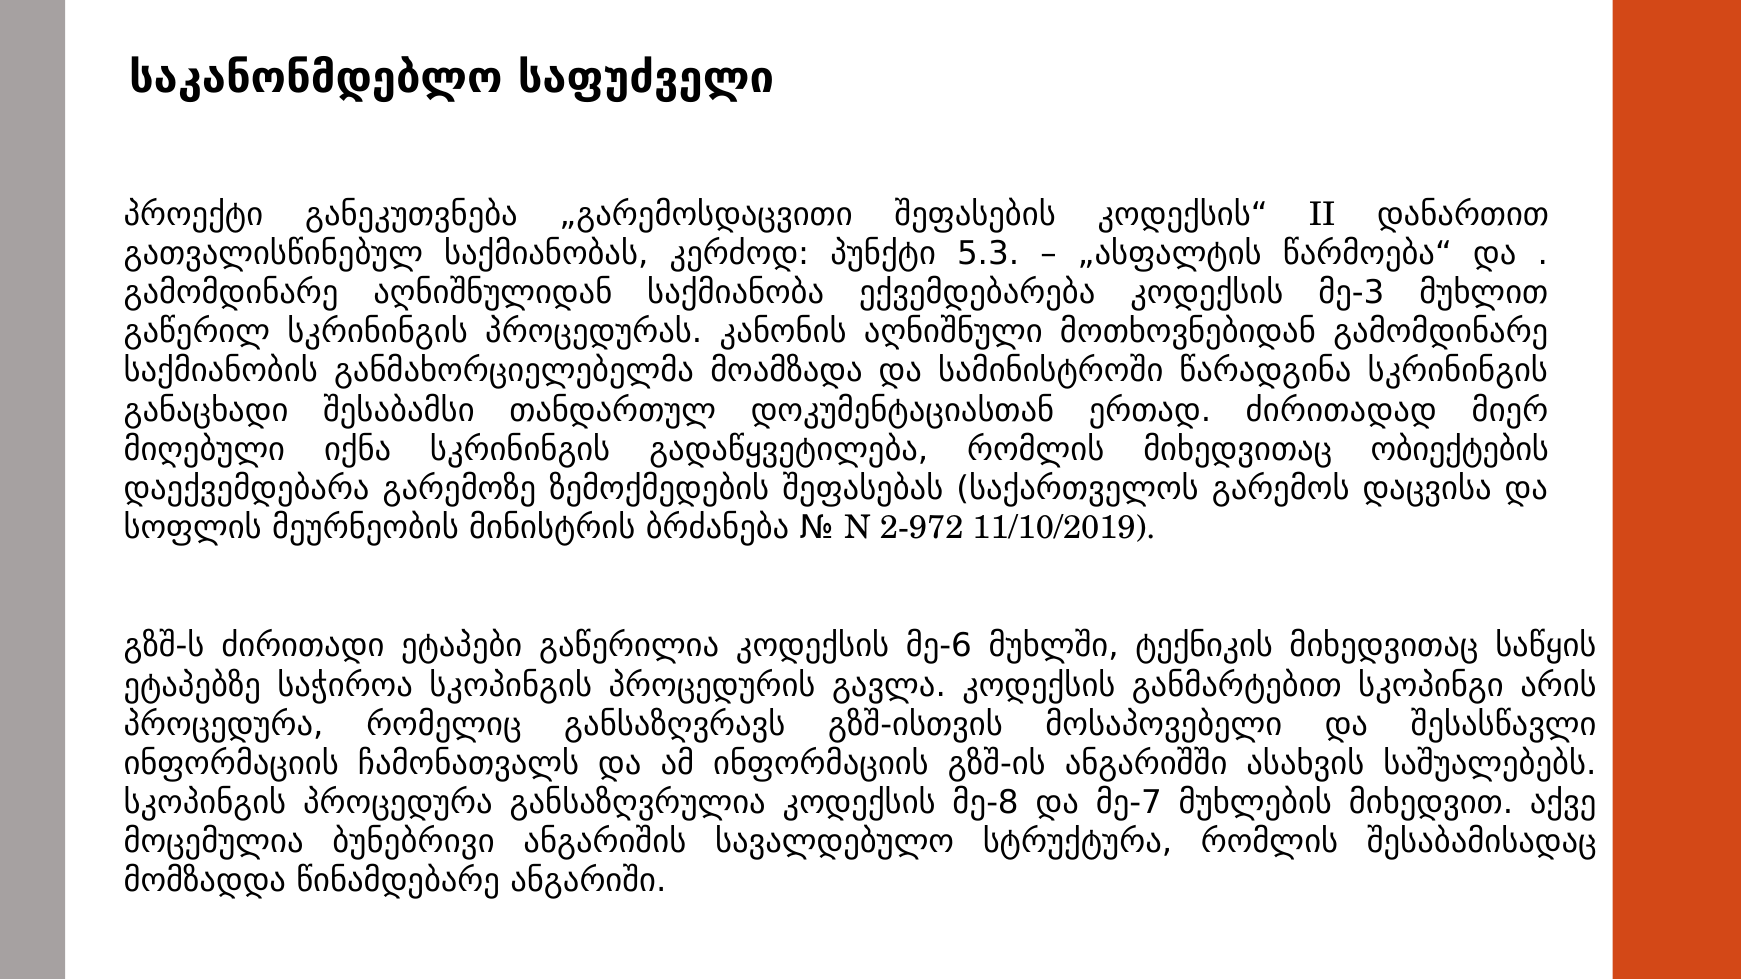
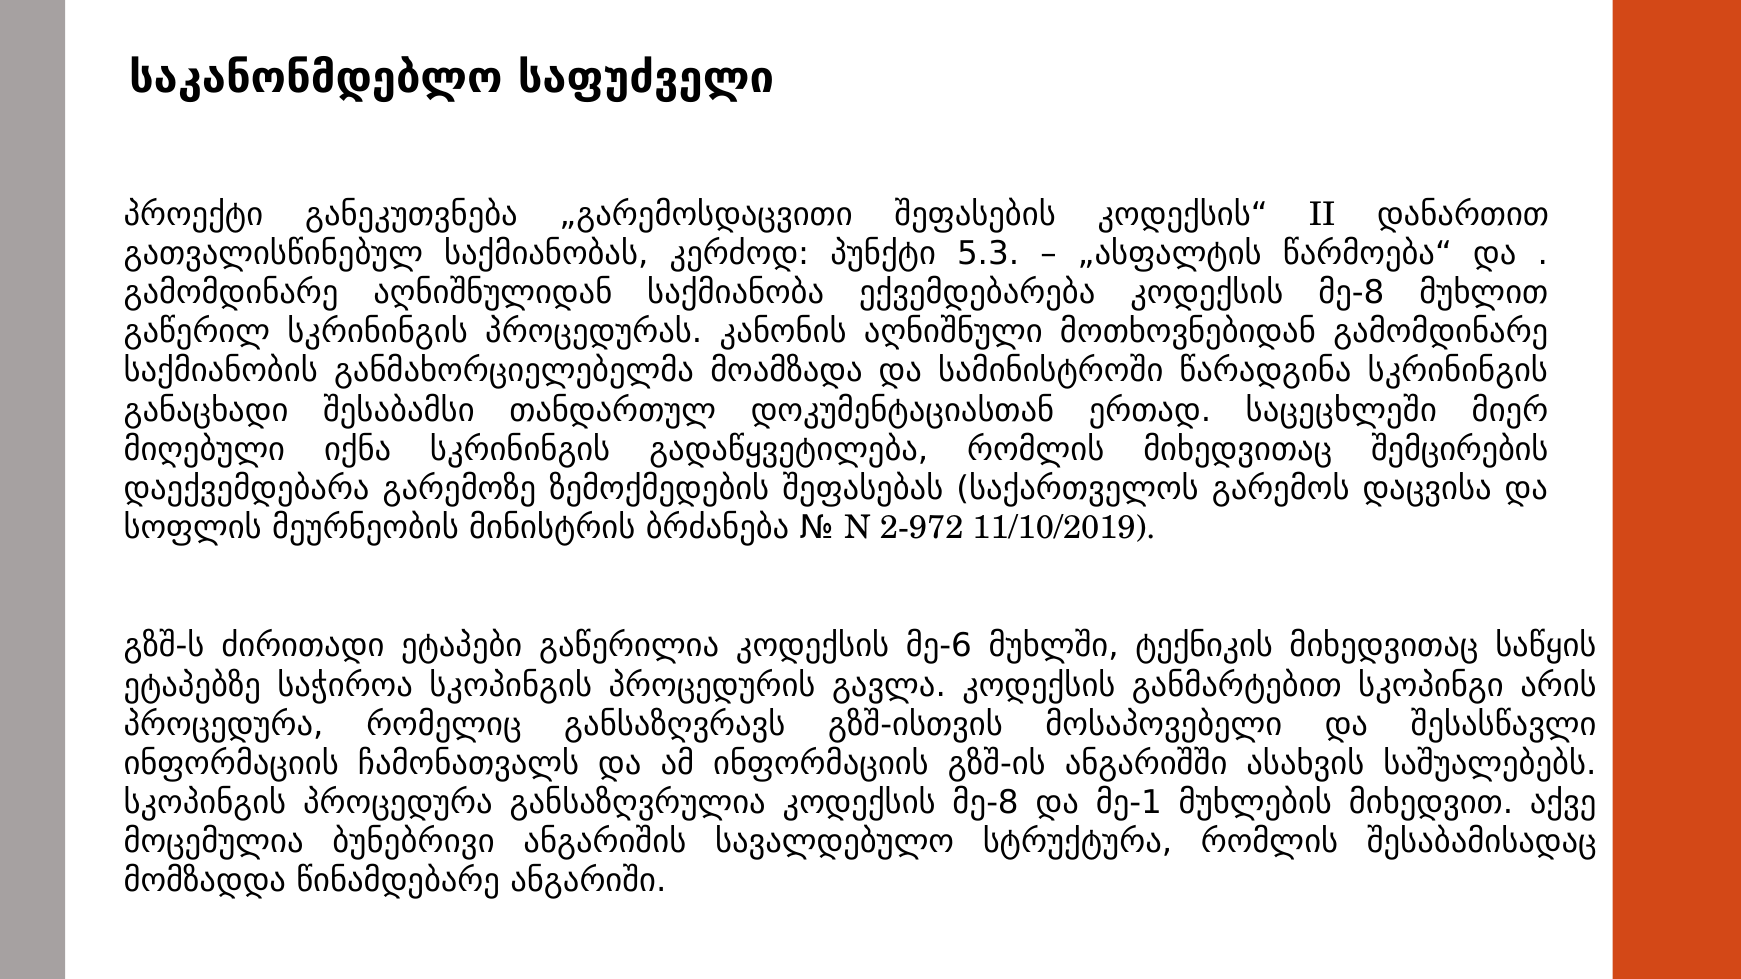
ექვემდებარება კოდექსის მე-3: მე-3 -> მე-8
ძირითადად: ძირითადად -> საცეცხლეში
ობიექტების: ობიექტების -> შემცირების
მე-7: მე-7 -> მე-1
